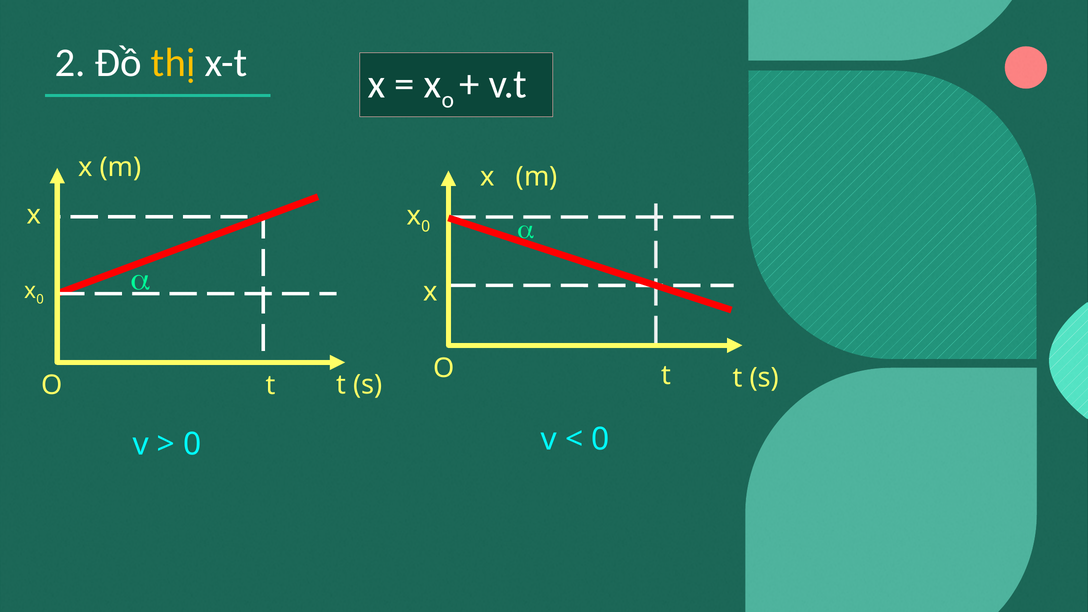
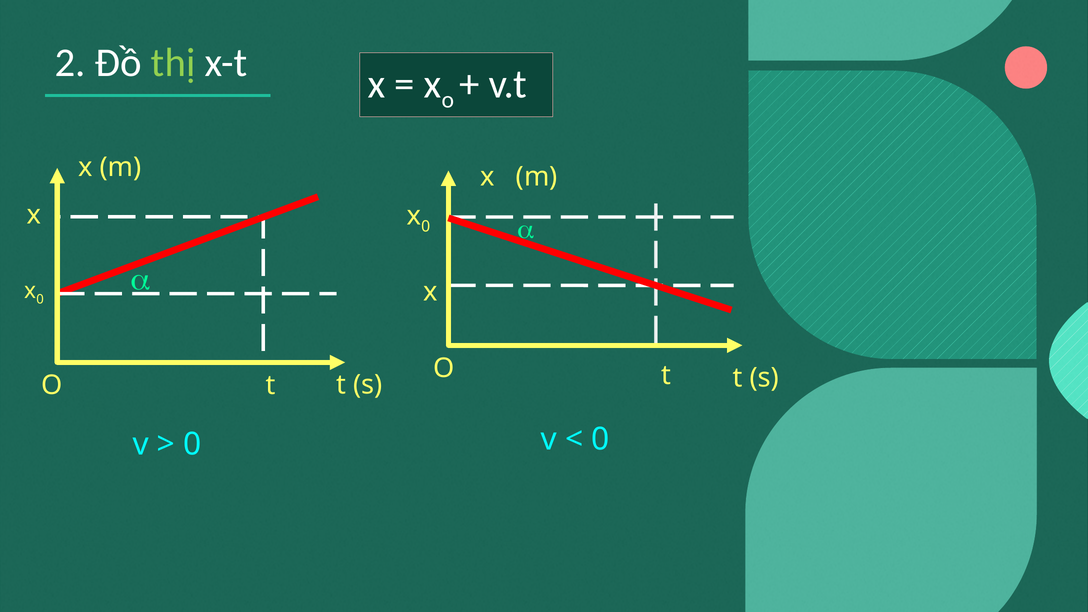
thị colour: yellow -> light green
